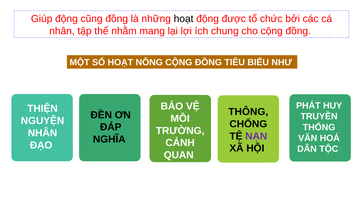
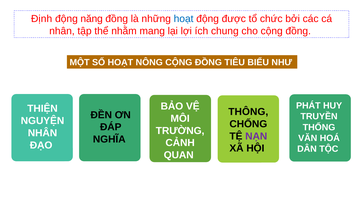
Giúp: Giúp -> Định
cũng: cũng -> năng
hoạt at (184, 19) colour: black -> blue
